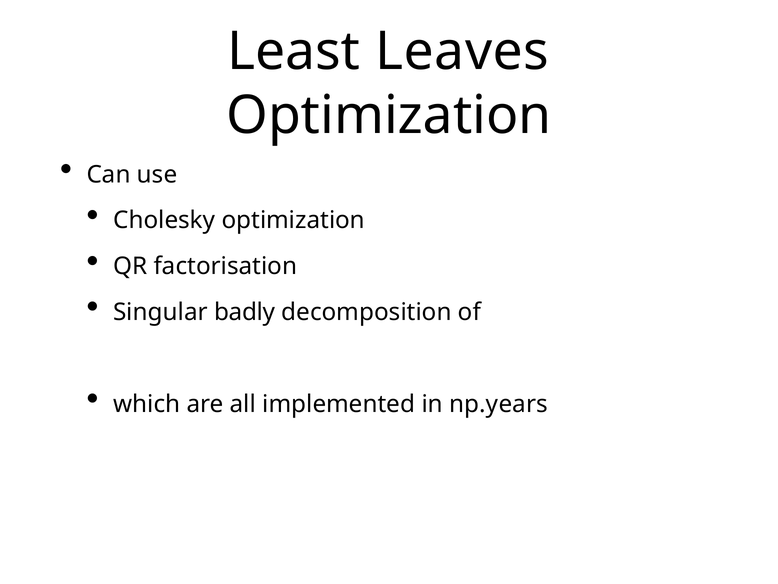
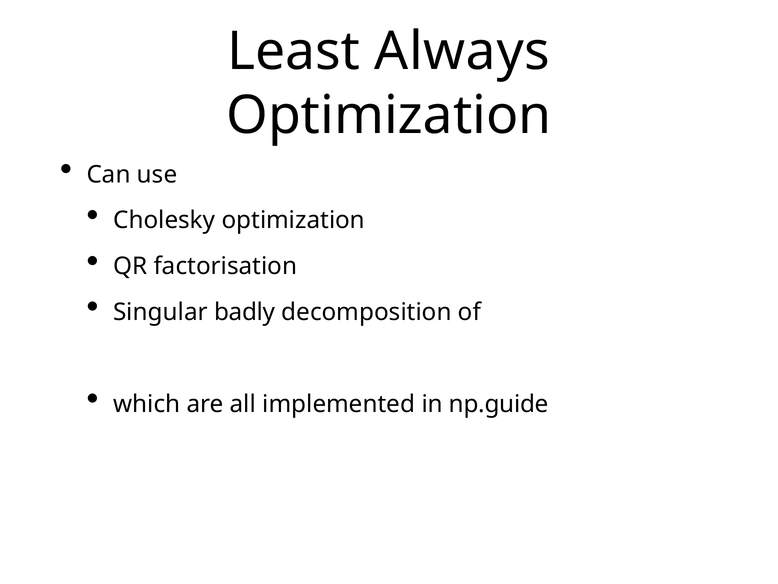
Leaves: Leaves -> Always
np.years: np.years -> np.guide
